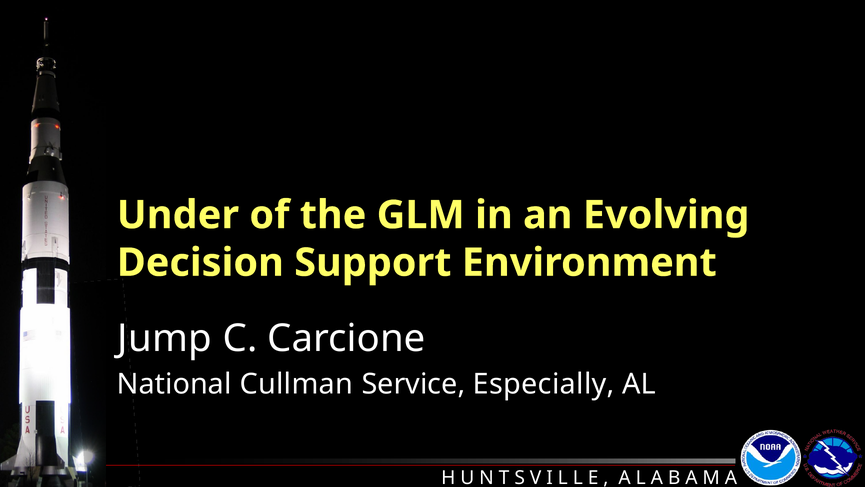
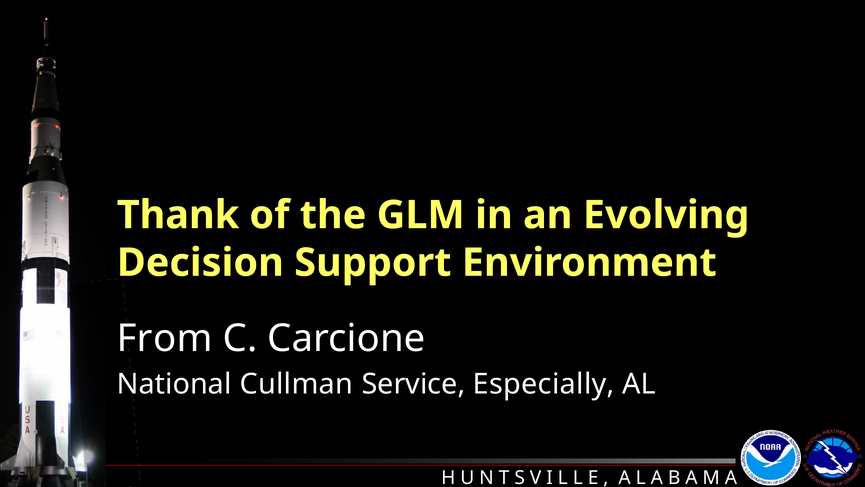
Under: Under -> Thank
Jump: Jump -> From
